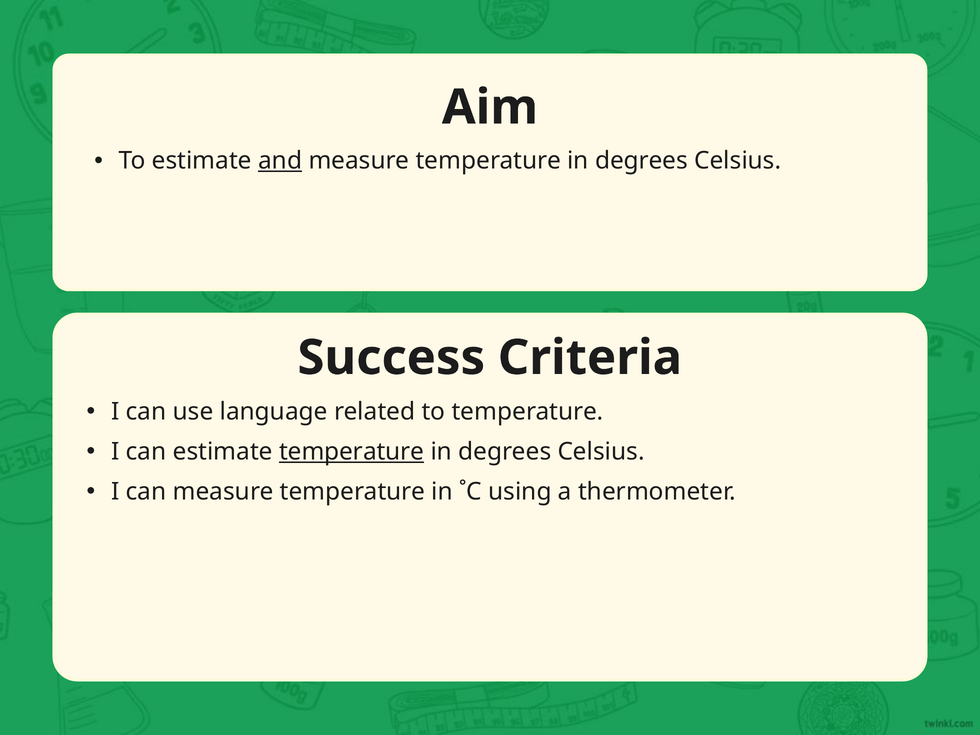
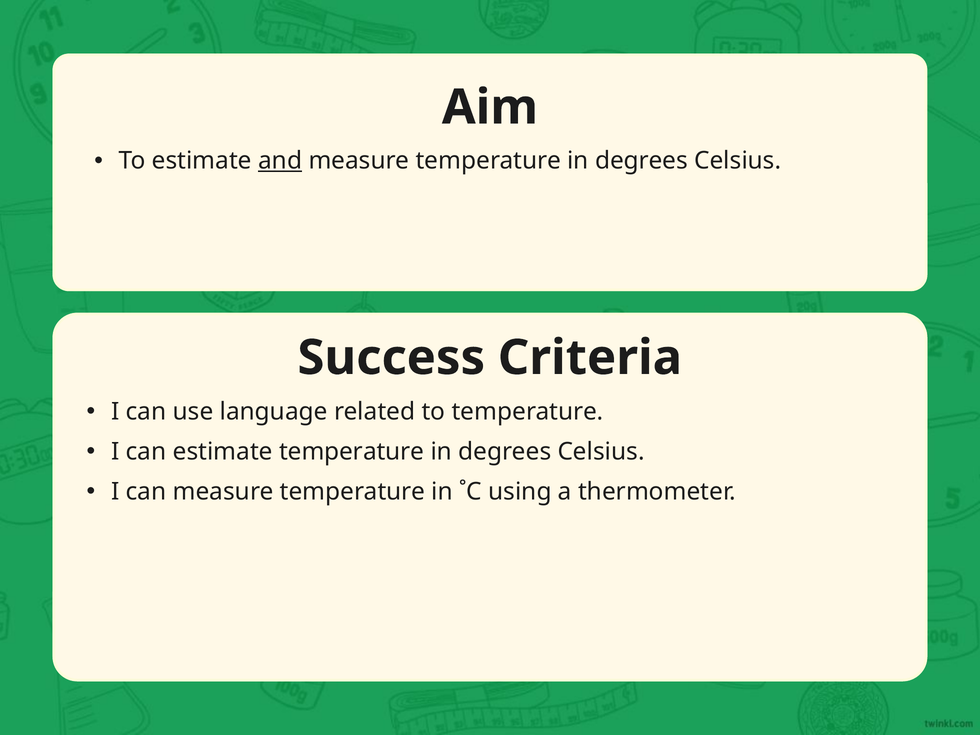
temperature at (352, 452) underline: present -> none
